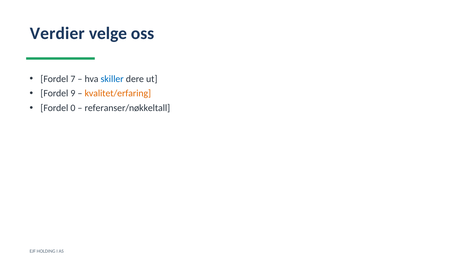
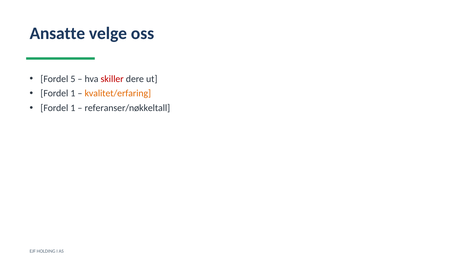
Verdier: Verdier -> Ansatte
7: 7 -> 5
skiller colour: blue -> red
9 at (73, 93): 9 -> 1
0 at (73, 108): 0 -> 1
